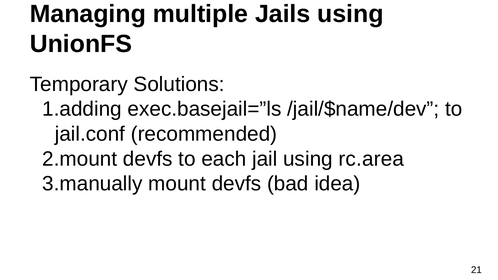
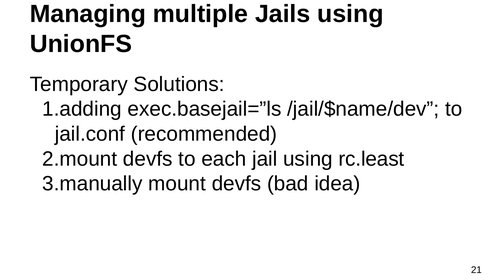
rc.area: rc.area -> rc.least
